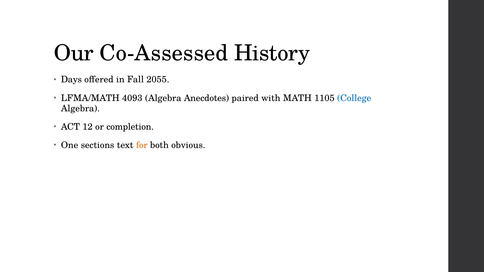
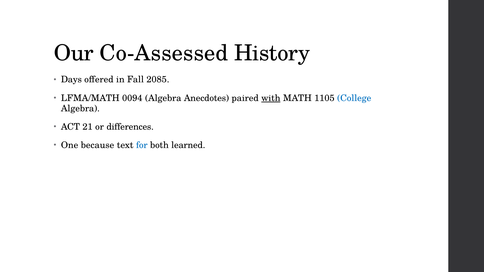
2055: 2055 -> 2085
4093: 4093 -> 0094
with underline: none -> present
12: 12 -> 21
completion: completion -> differences
sections: sections -> because
for colour: orange -> blue
obvious: obvious -> learned
